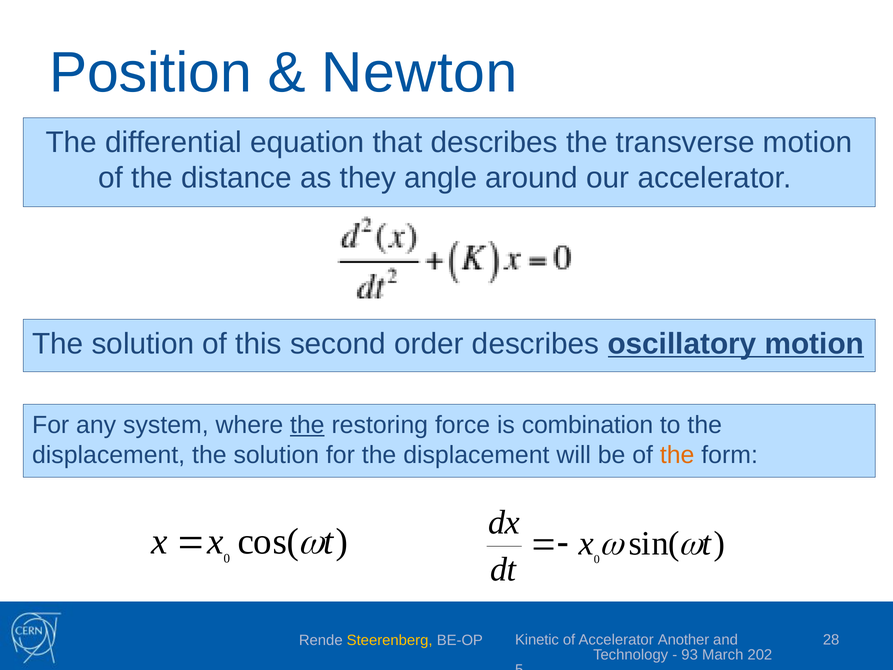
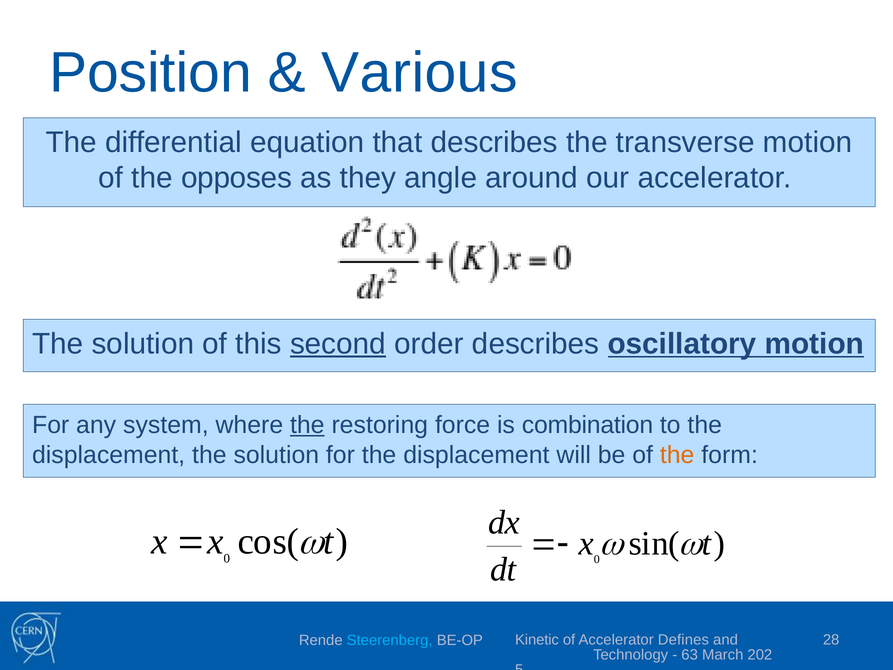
Newton: Newton -> Various
distance: distance -> opposes
second underline: none -> present
Another: Another -> Defines
Steerenberg colour: yellow -> light blue
93: 93 -> 63
